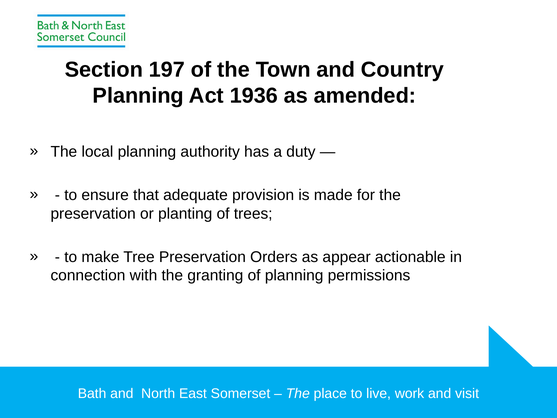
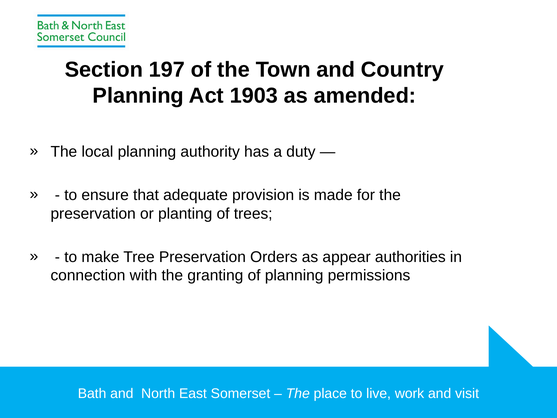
1936: 1936 -> 1903
actionable: actionable -> authorities
